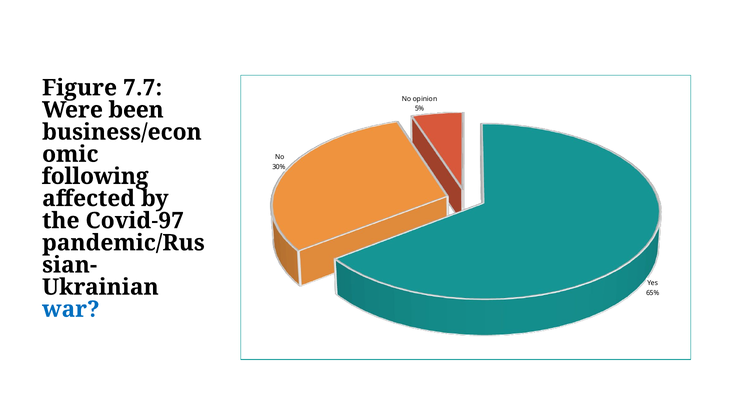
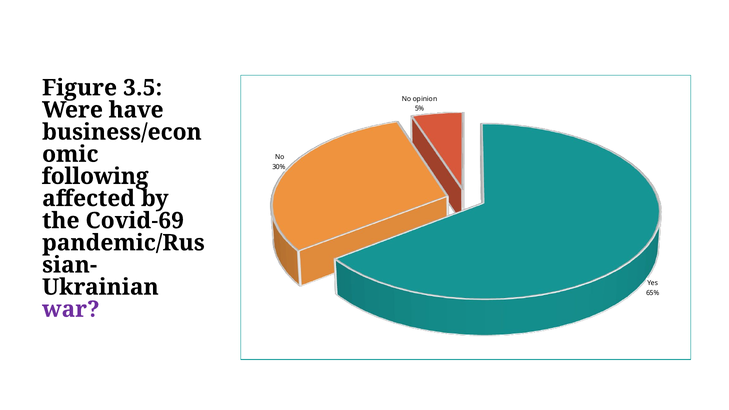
7.7: 7.7 -> 3.5
been: been -> have
Covid-97: Covid-97 -> Covid-69
war colour: blue -> purple
